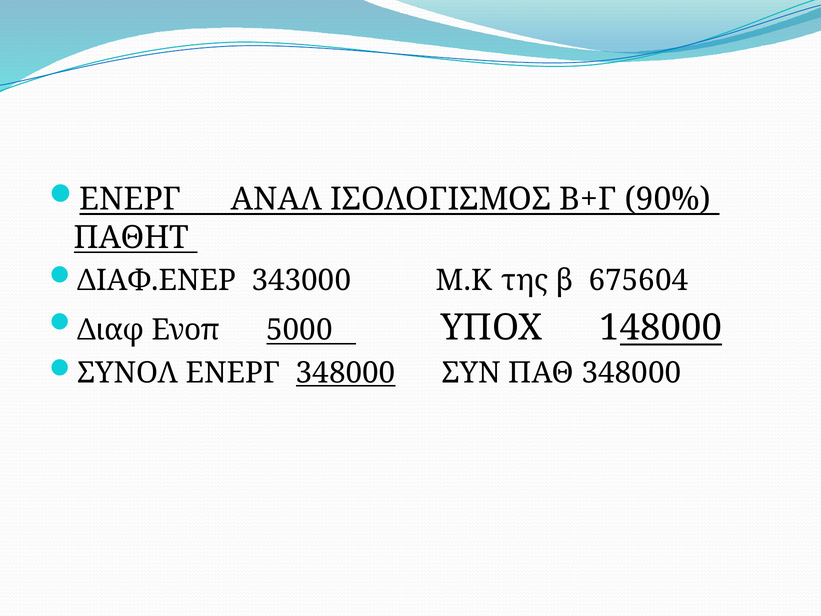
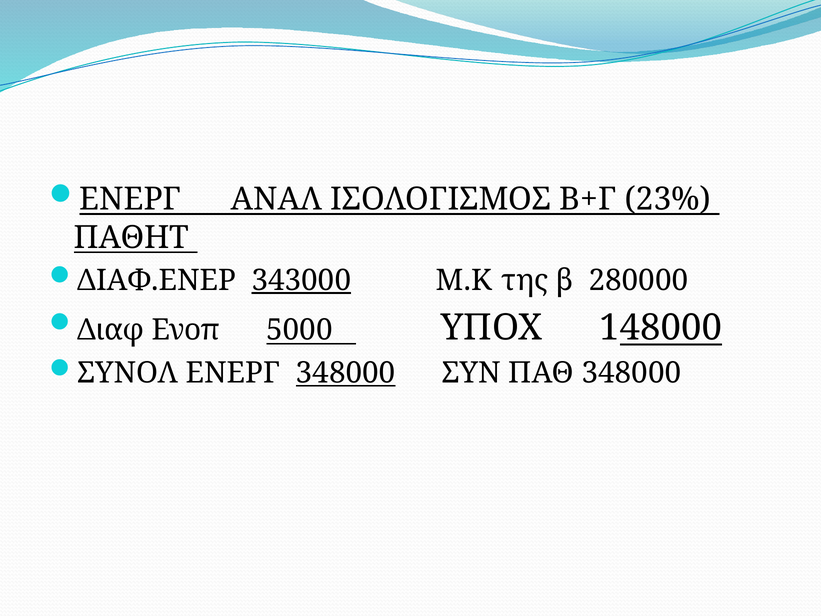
90%: 90% -> 23%
343000 underline: none -> present
675604: 675604 -> 280000
